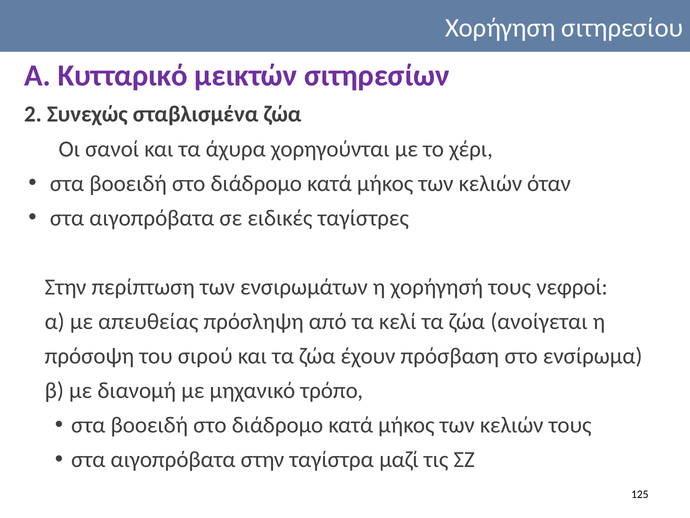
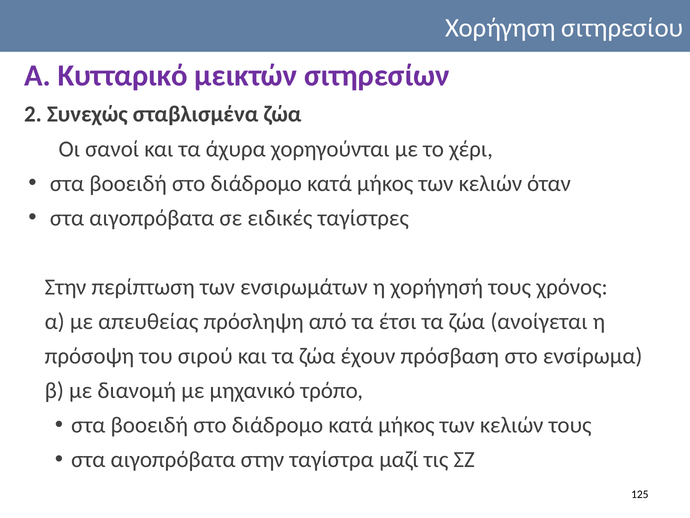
νεφροί: νεφροί -> χρόνος
κελί: κελί -> έτσι
